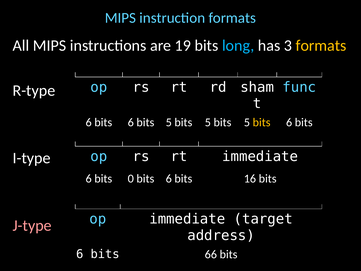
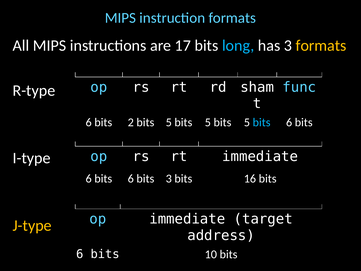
19: 19 -> 17
6 bits 6: 6 -> 2
bits at (262, 122) colour: yellow -> light blue
6 bits 0: 0 -> 6
6 at (169, 178): 6 -> 3
J-type colour: pink -> yellow
66: 66 -> 10
